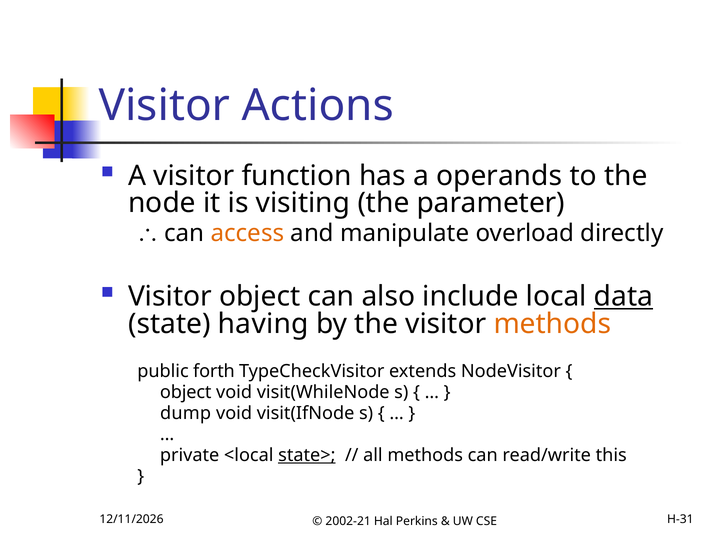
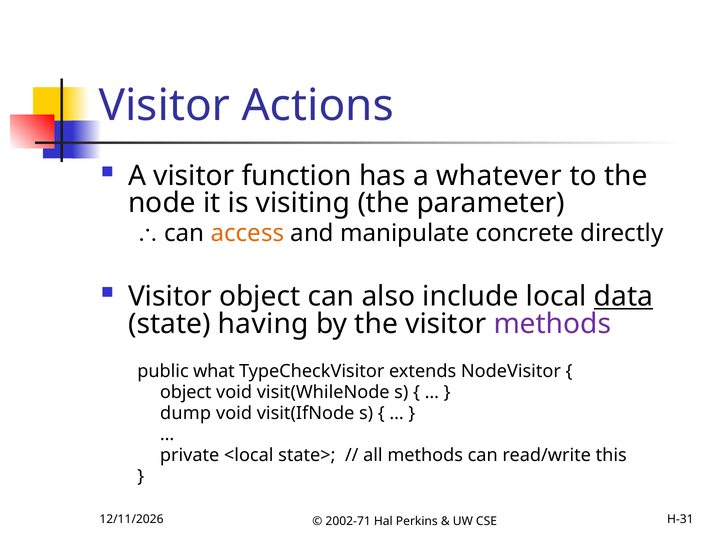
operands: operands -> whatever
overload: overload -> concrete
methods at (552, 324) colour: orange -> purple
forth: forth -> what
state> underline: present -> none
2002-21: 2002-21 -> 2002-71
